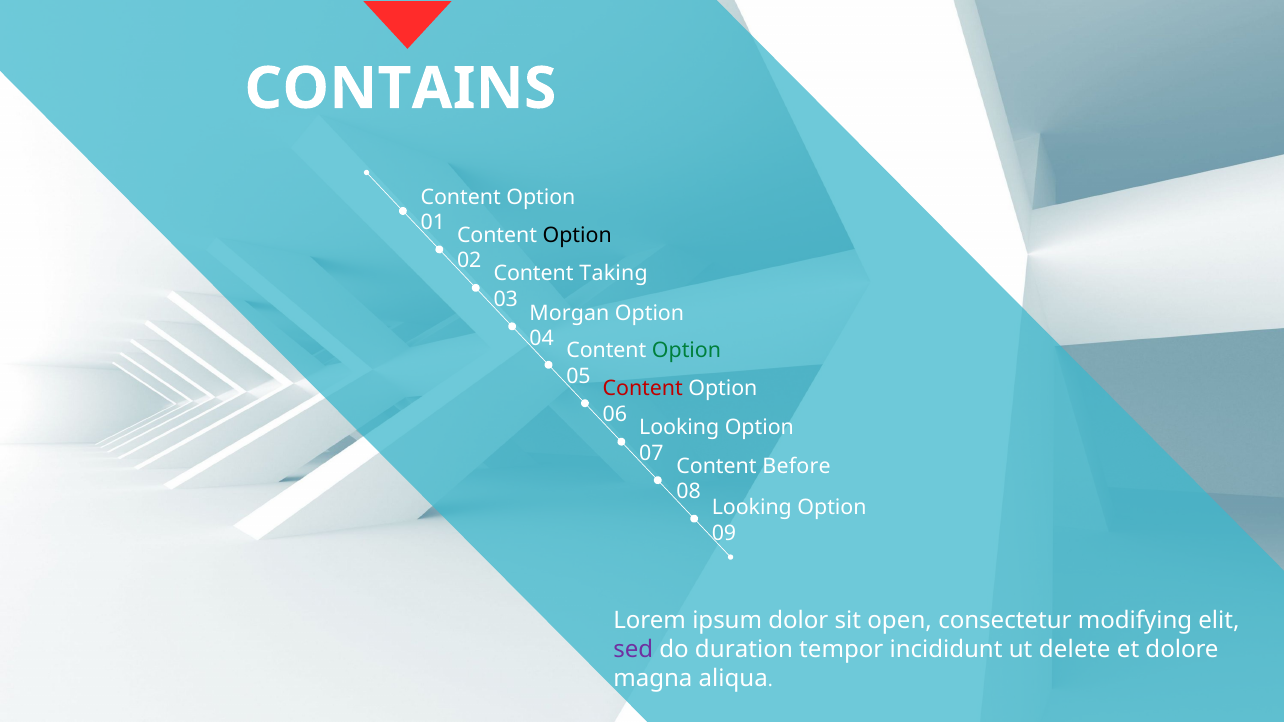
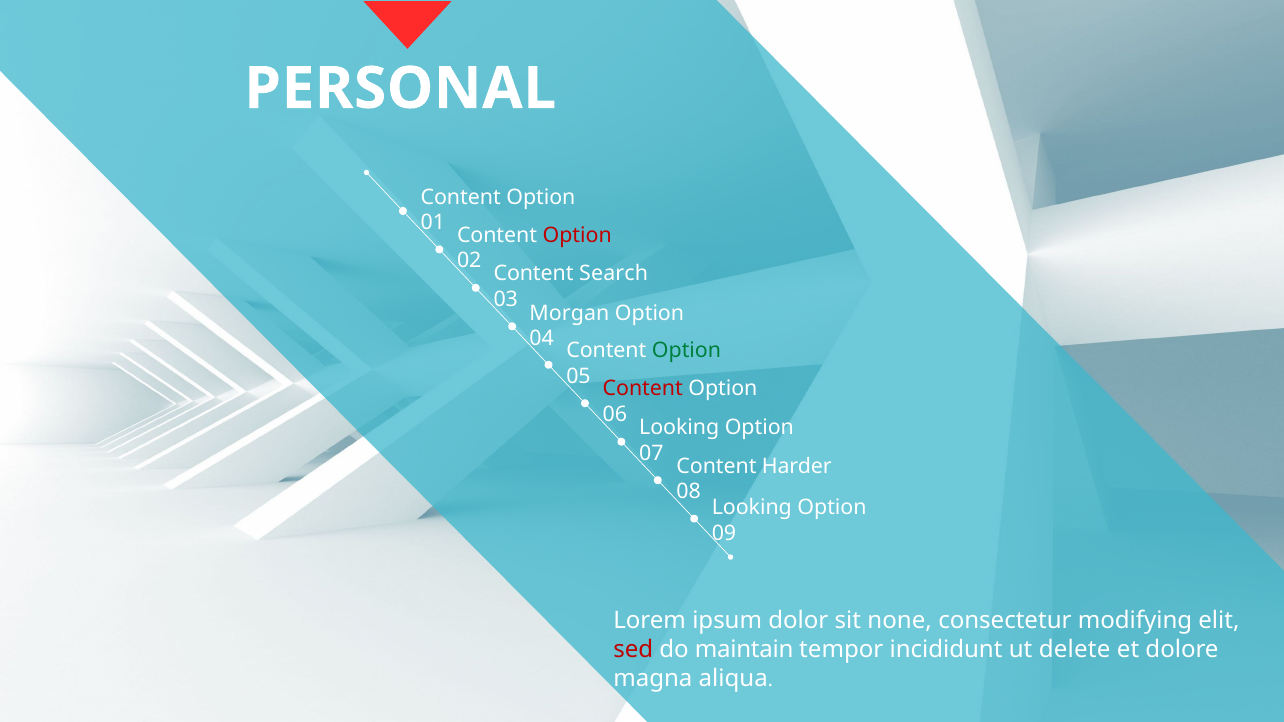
CONTAINS: CONTAINS -> PERSONAL
Option at (577, 235) colour: black -> red
Taking: Taking -> Search
Before: Before -> Harder
open: open -> none
sed colour: purple -> red
duration: duration -> maintain
